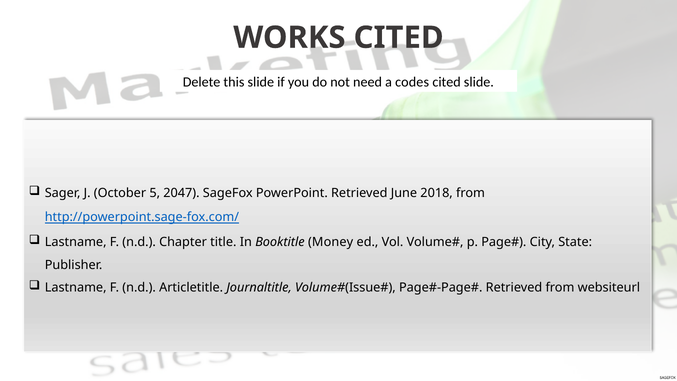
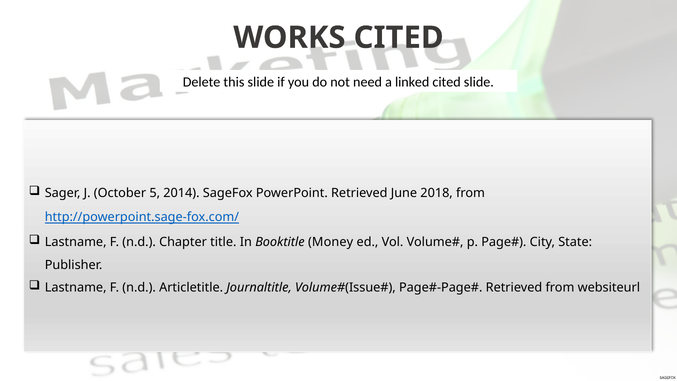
codes: codes -> linked
2047: 2047 -> 2014
